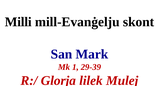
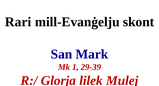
Milli: Milli -> Rari
